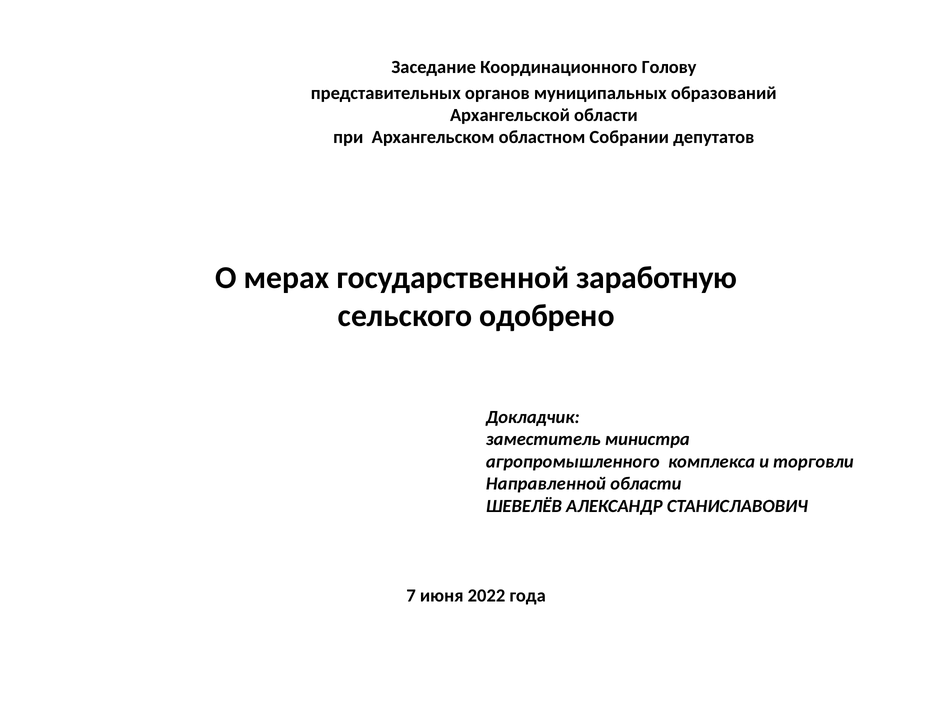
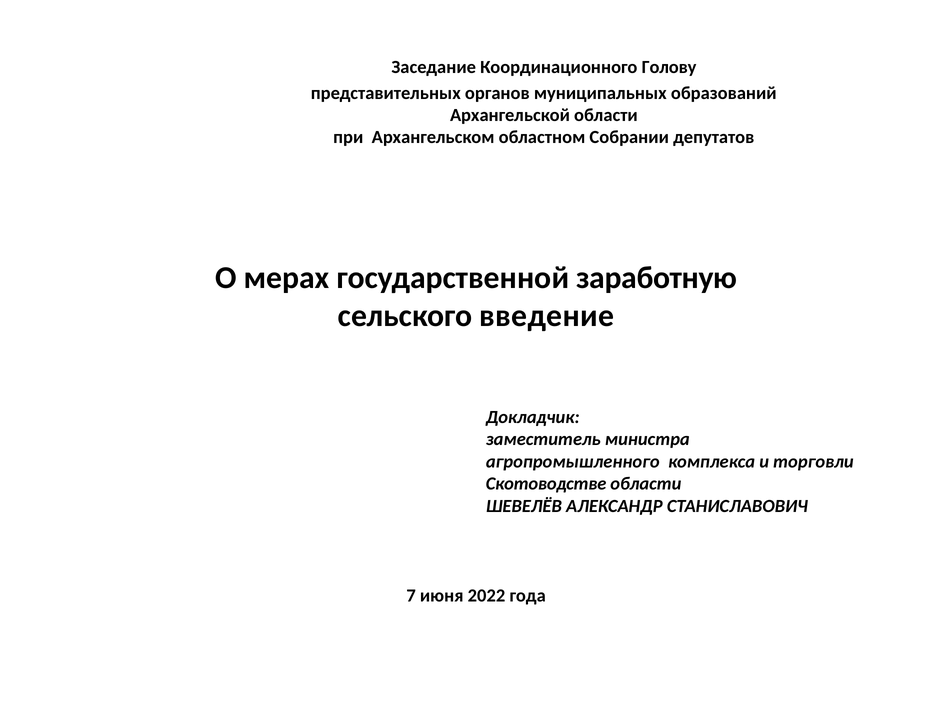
одобрено: одобрено -> введение
Направленной: Направленной -> Скотоводстве
